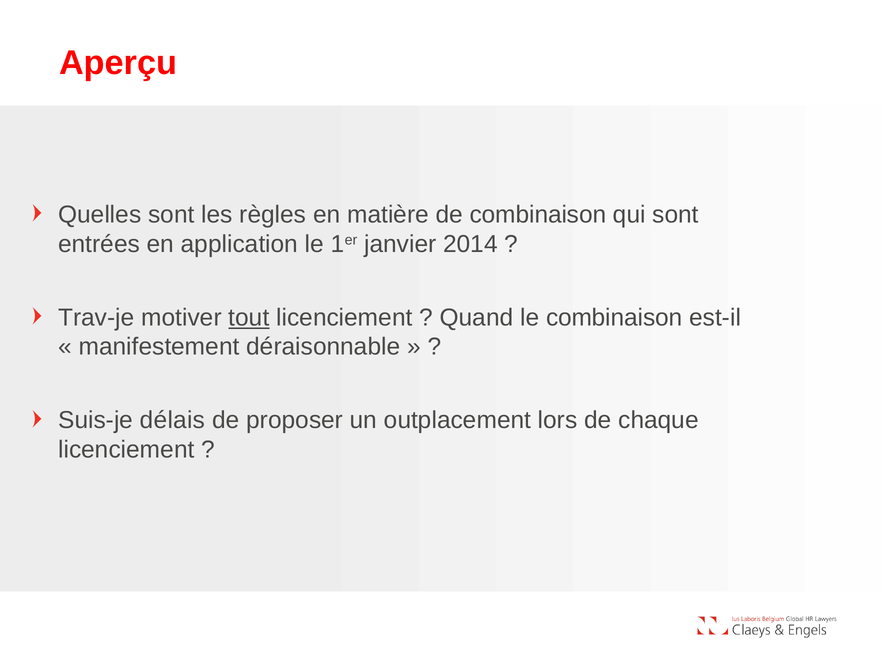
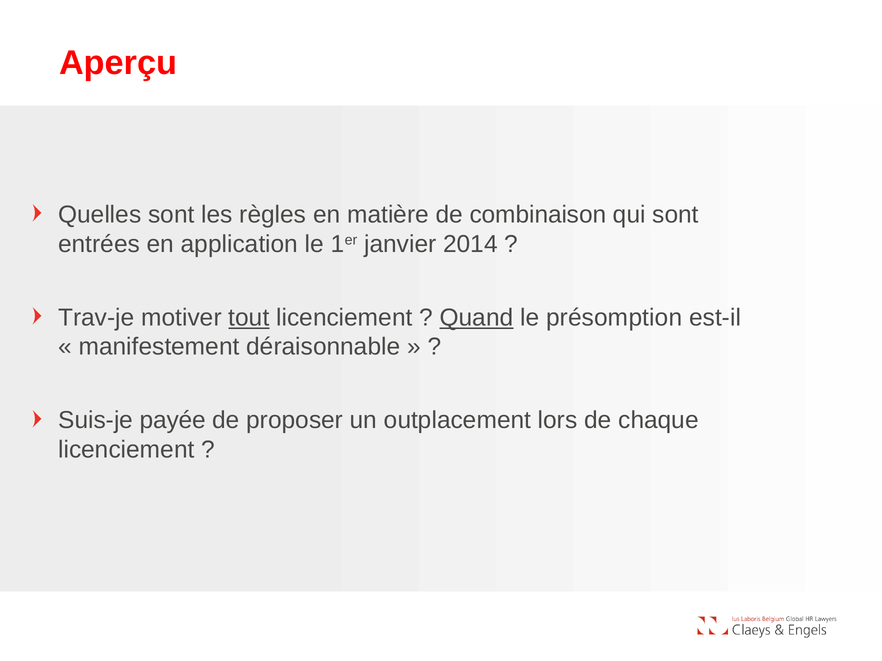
Quand underline: none -> present
le combinaison: combinaison -> présomption
délais: délais -> payée
